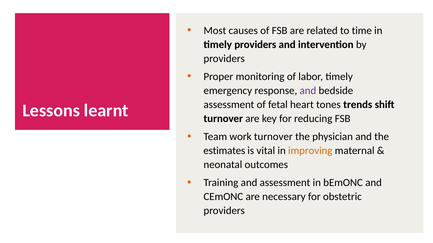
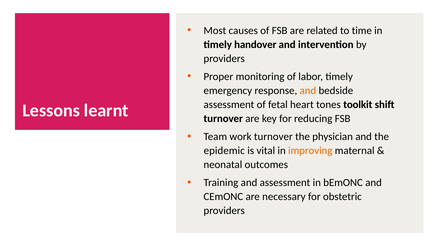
timely providers: providers -> handover
and at (308, 91) colour: purple -> orange
trends: trends -> toolkit
estimates: estimates -> epidemic
